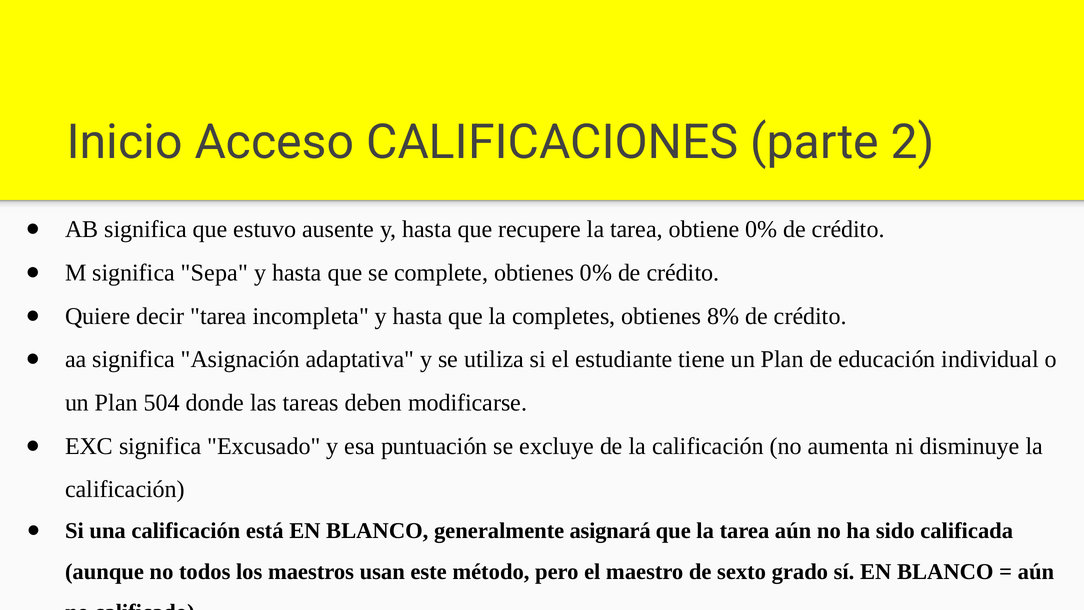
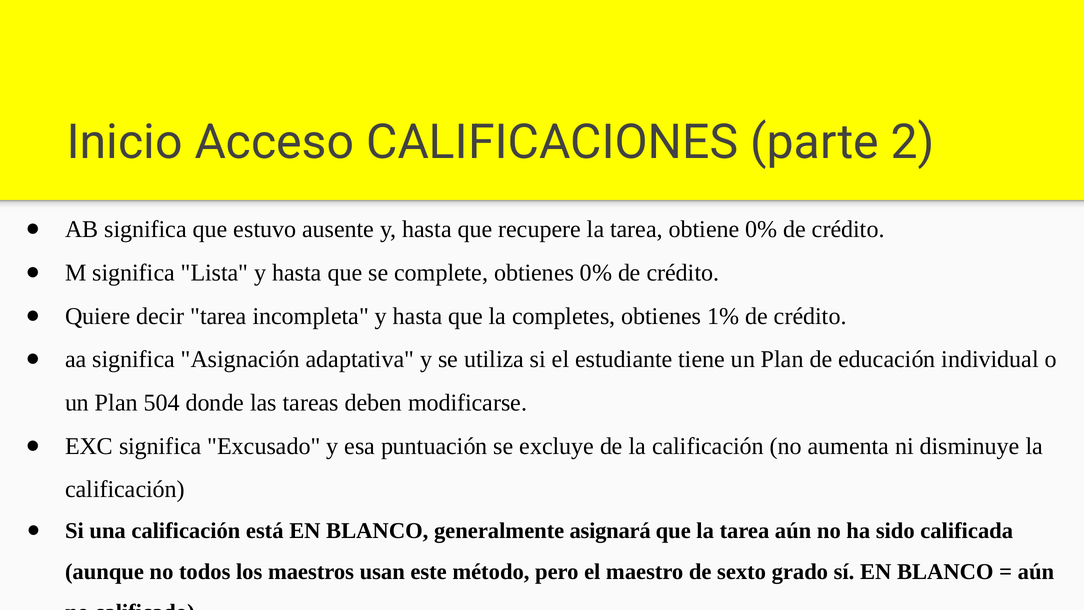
Sepa: Sepa -> Lista
8%: 8% -> 1%
